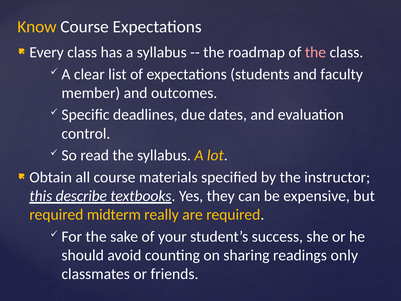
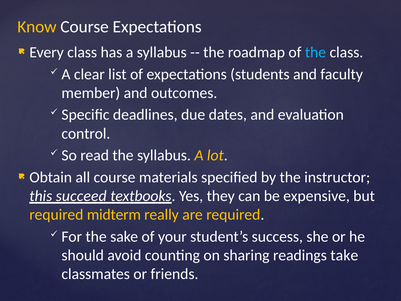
the at (316, 52) colour: pink -> light blue
describe: describe -> succeed
only: only -> take
